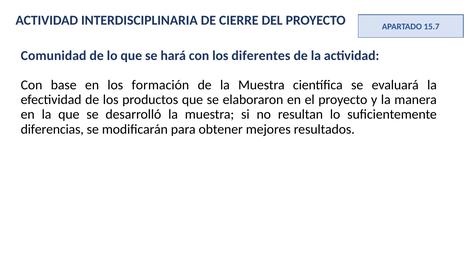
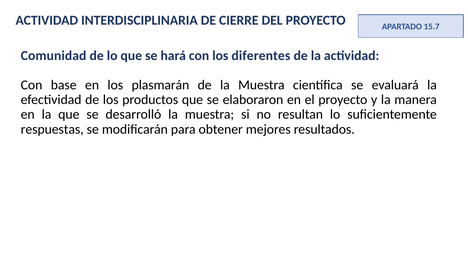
formación: formación -> plasmarán
diferencias: diferencias -> respuestas
